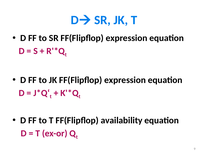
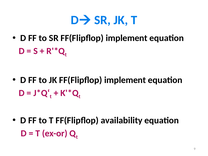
SR FF(Flipflop expression: expression -> implement
JK FF(Flipflop expression: expression -> implement
